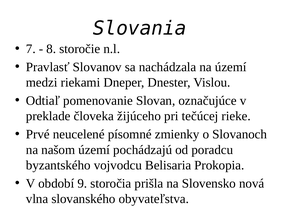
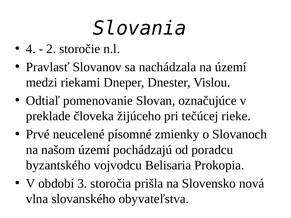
7: 7 -> 4
8: 8 -> 2
9: 9 -> 3
